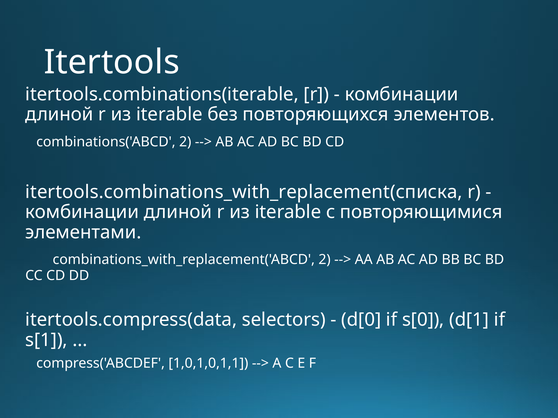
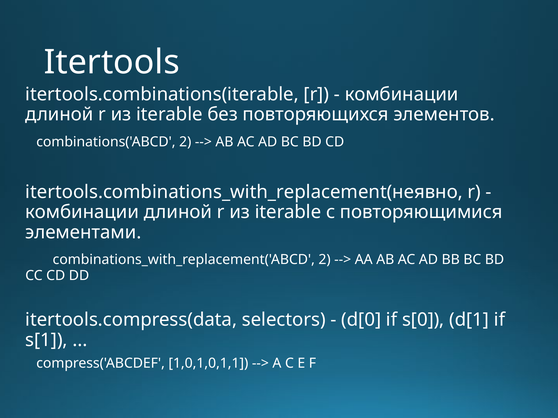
itertools.combinations_with_replacement(списка: itertools.combinations_with_replacement(списка -> itertools.combinations_with_replacement(неявно
